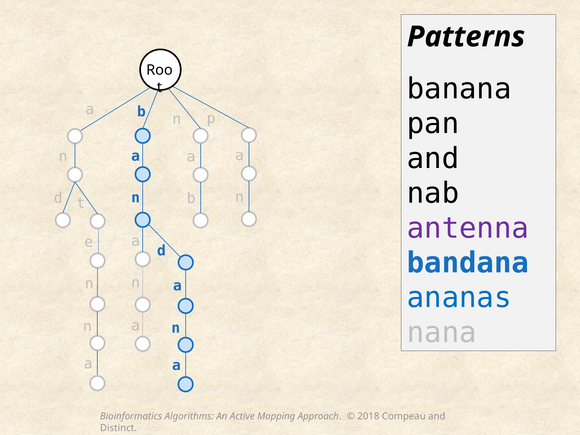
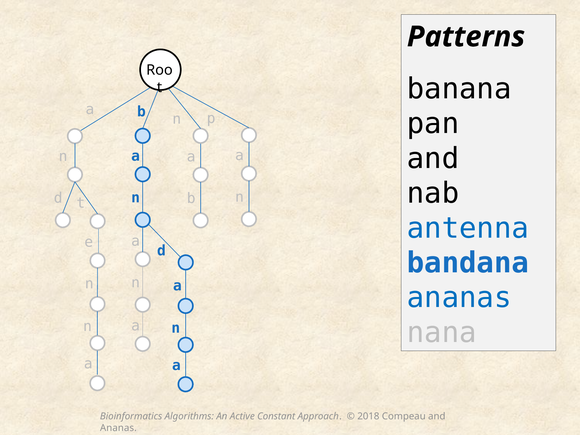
antenna colour: purple -> blue
Mapping: Mapping -> Constant
Distinct at (118, 428): Distinct -> Ananas
